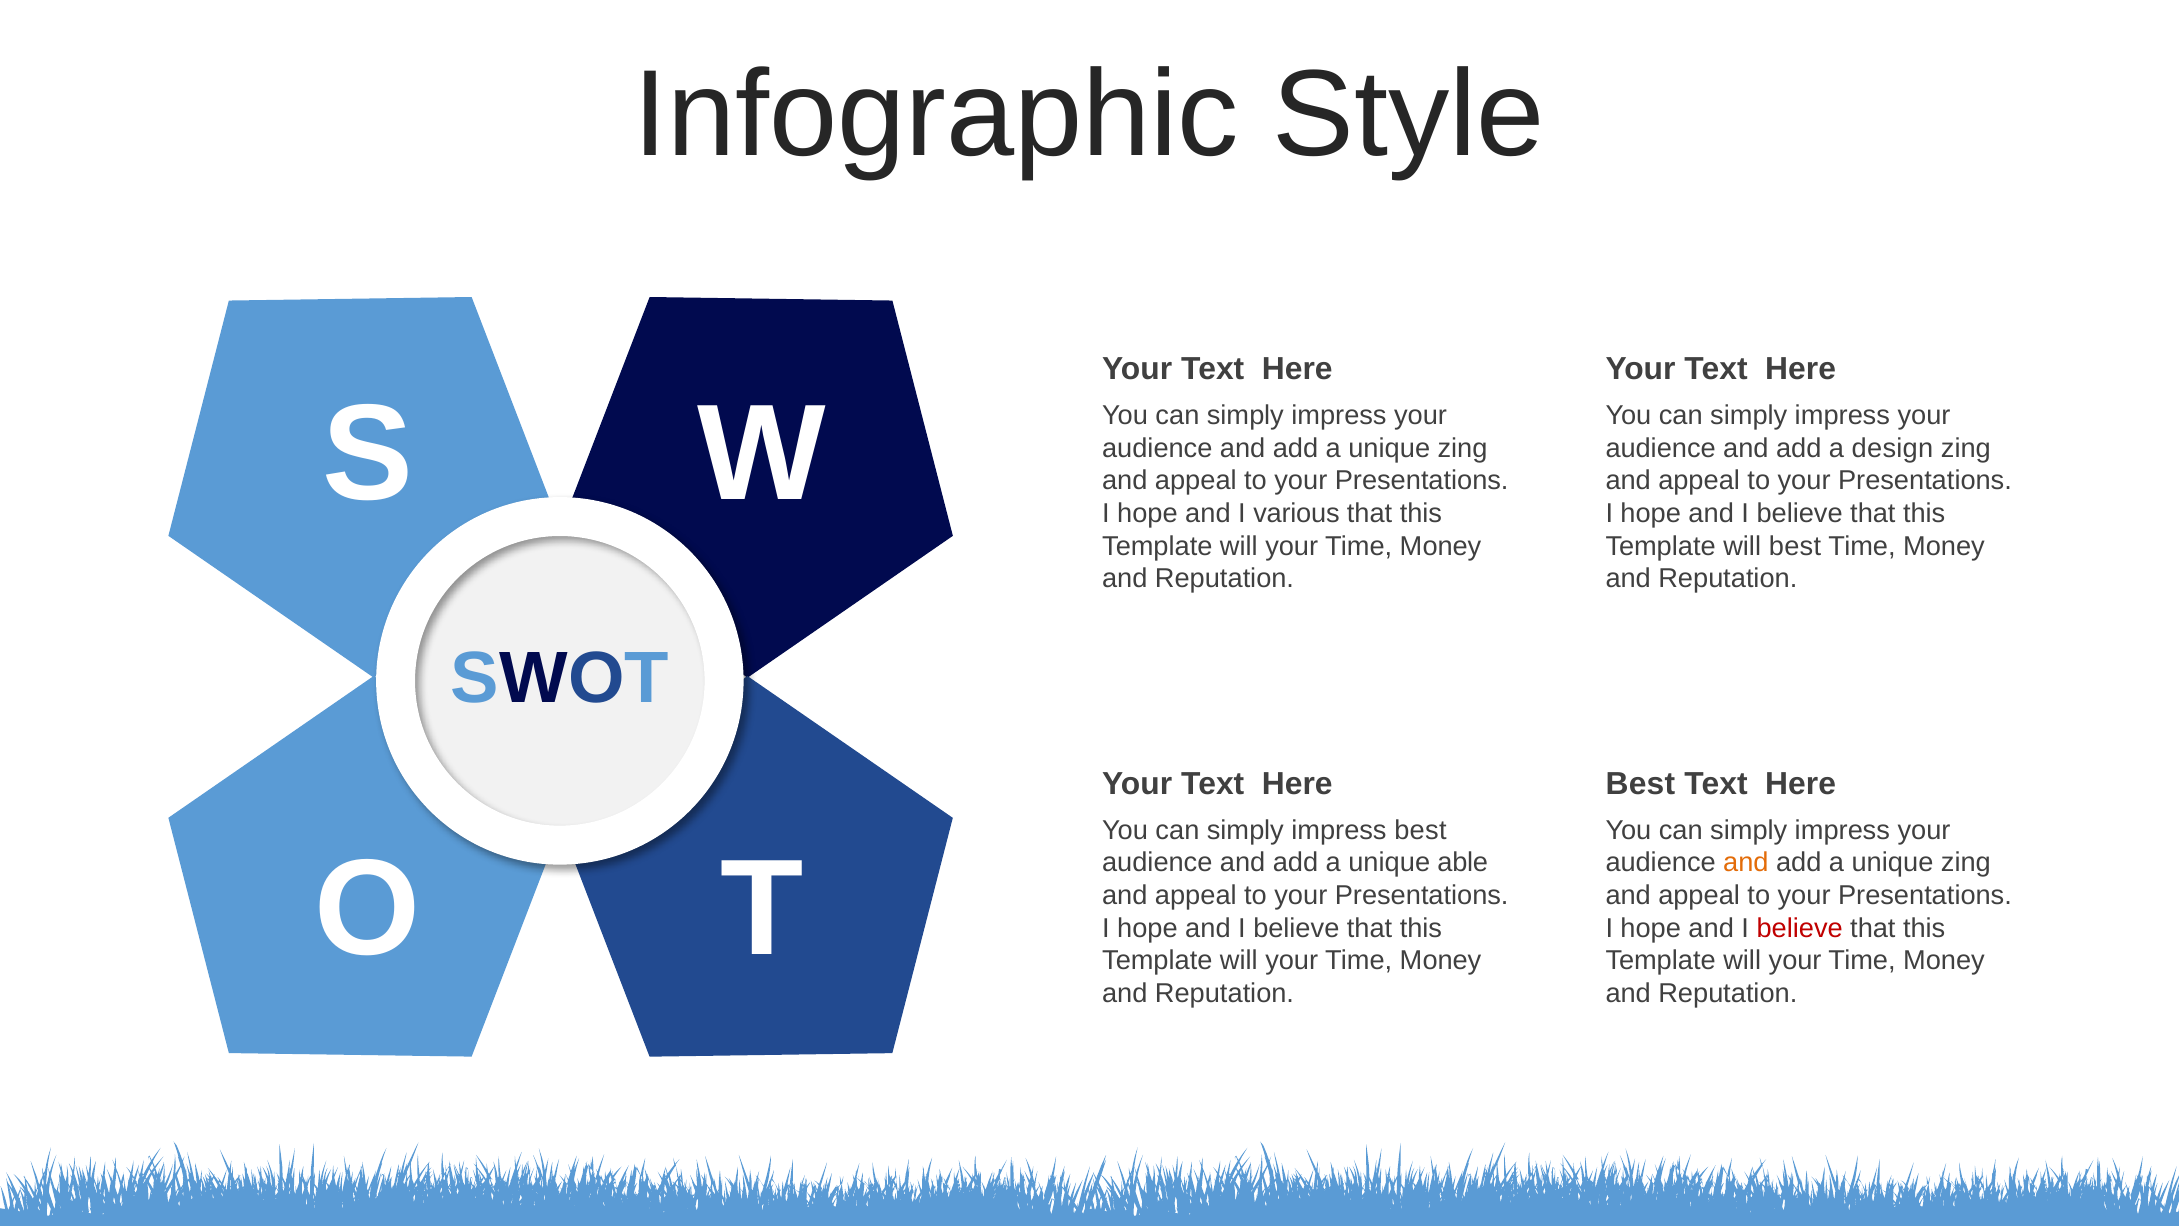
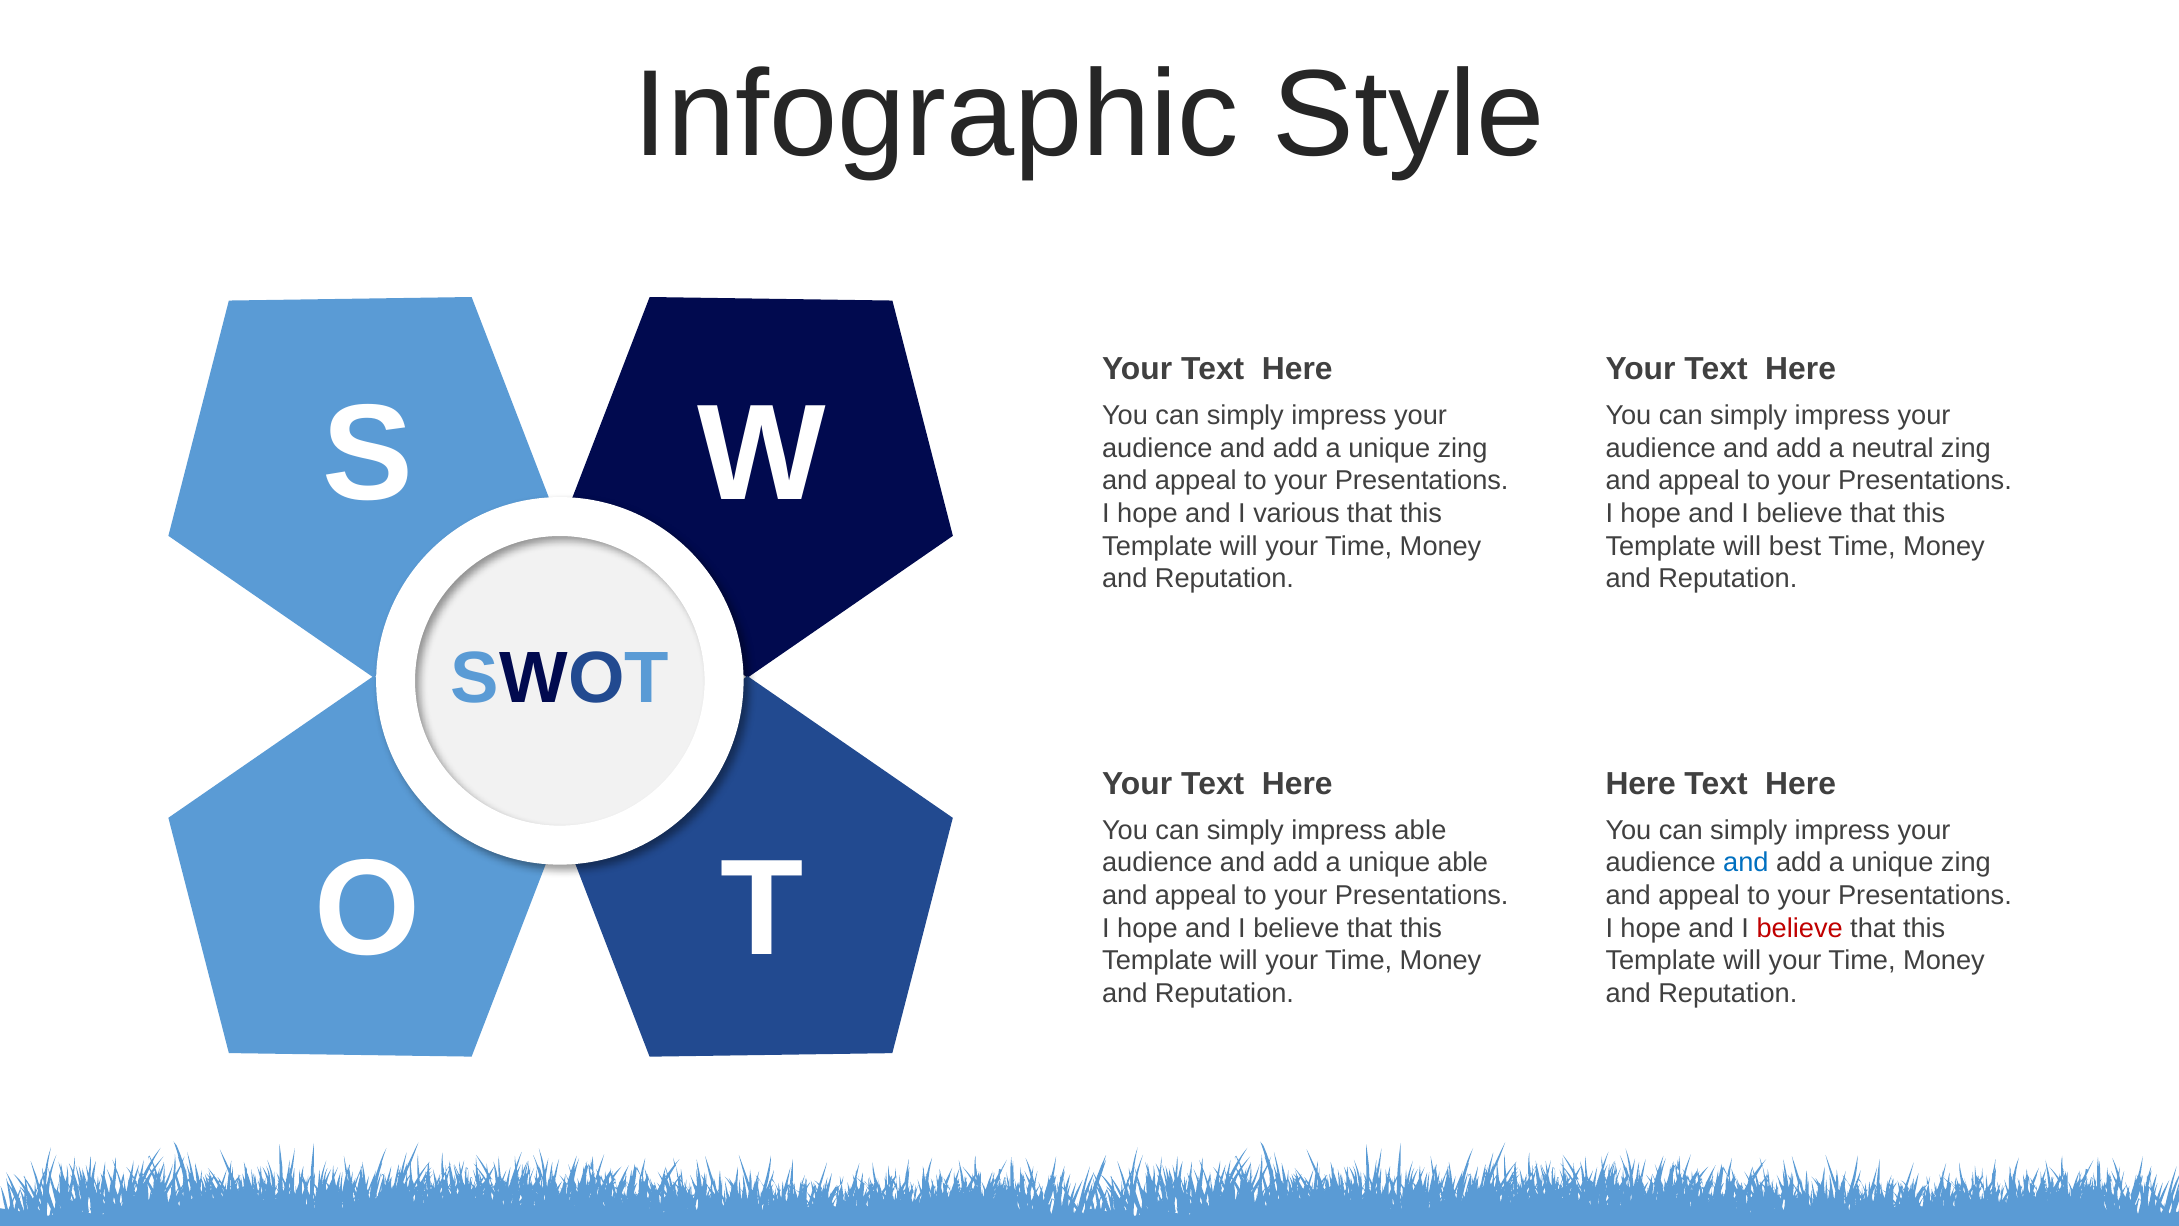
design: design -> neutral
Best at (1640, 784): Best -> Here
impress best: best -> able
and at (1746, 863) colour: orange -> blue
